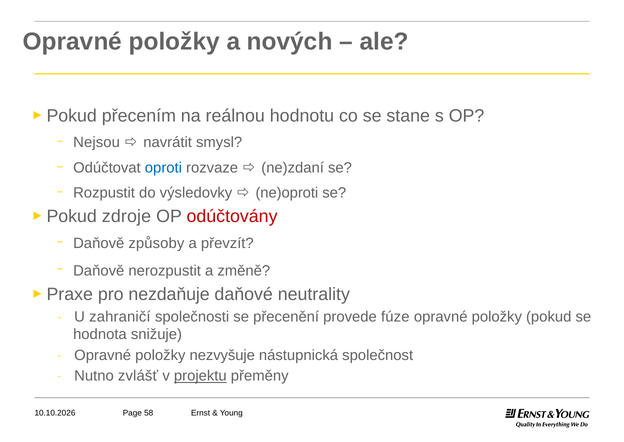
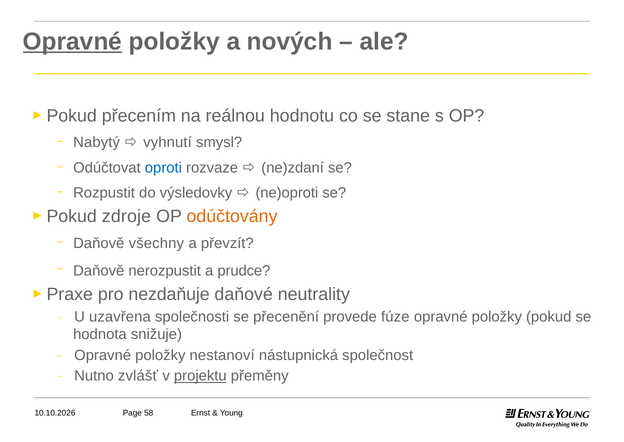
Opravné at (73, 42) underline: none -> present
Nejsou: Nejsou -> Nabytý
navrátit: navrátit -> vyhnutí
odúčtovány colour: red -> orange
způsoby: způsoby -> všechny
změně: změně -> prudce
zahraničí: zahraničí -> uzavřena
nezvyšuje: nezvyšuje -> nestanoví
